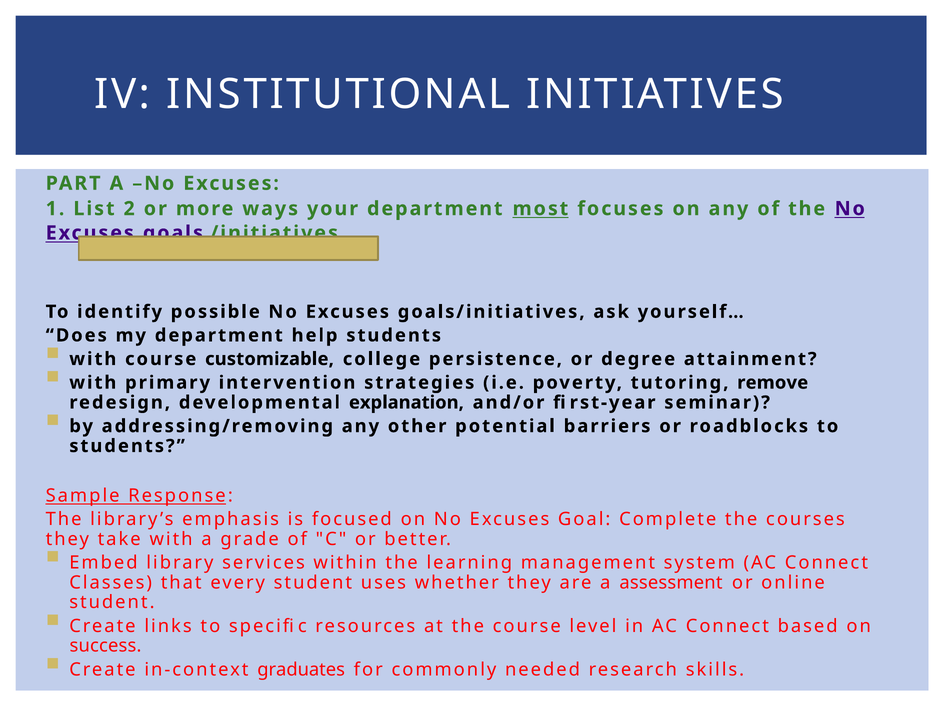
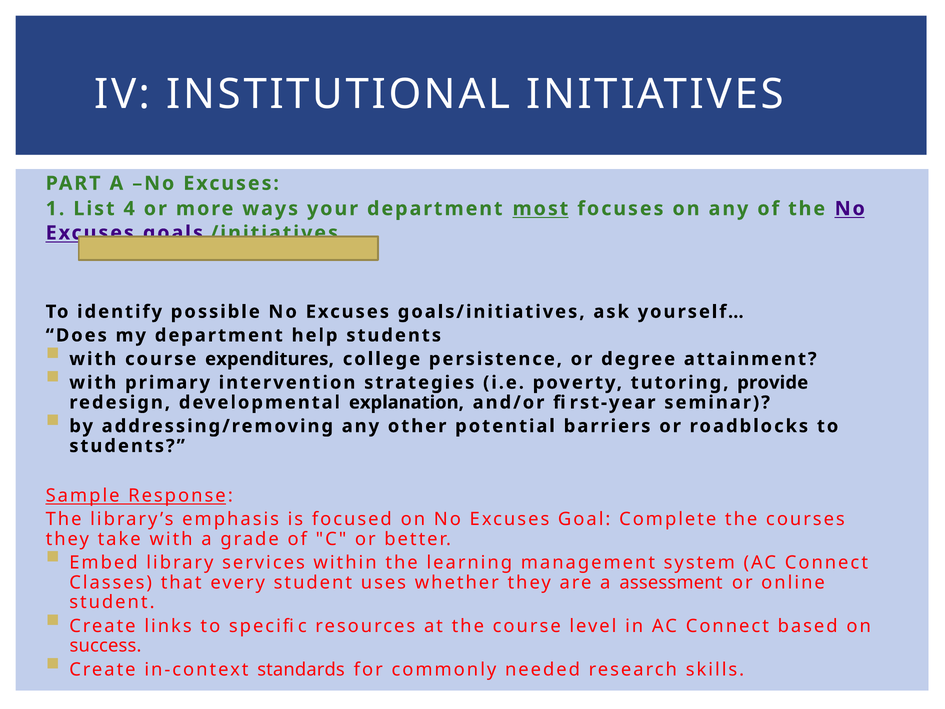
2: 2 -> 4
customizable: customizable -> expenditures
remove: remove -> provide
graduates: graduates -> standards
